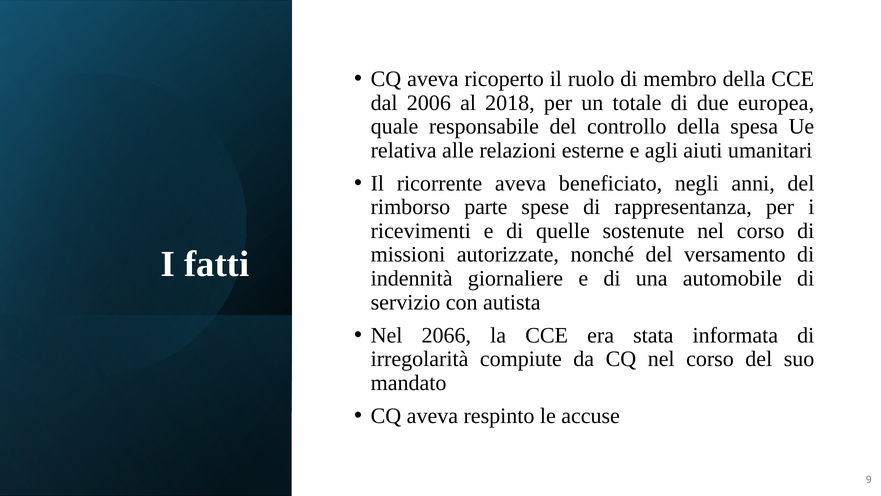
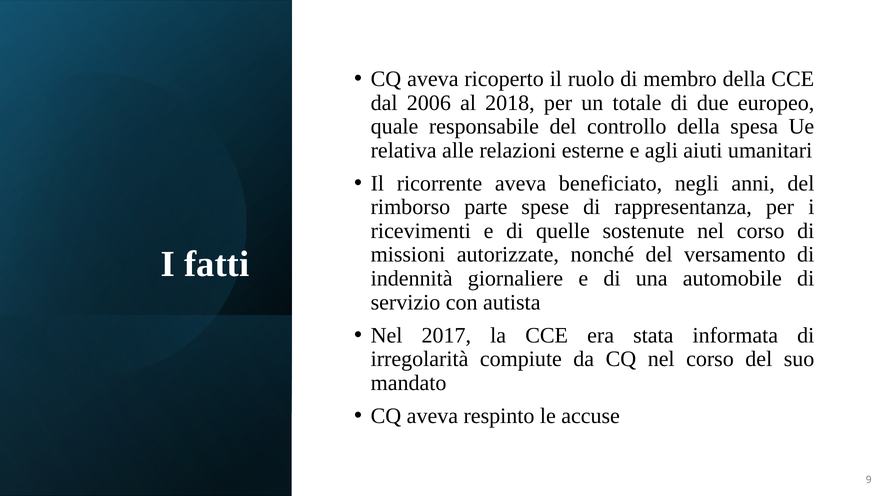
europea: europea -> europeo
2066: 2066 -> 2017
